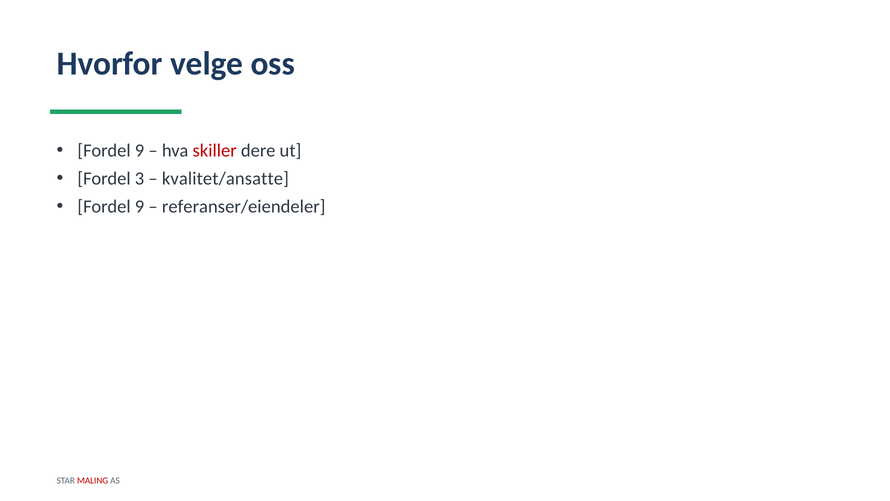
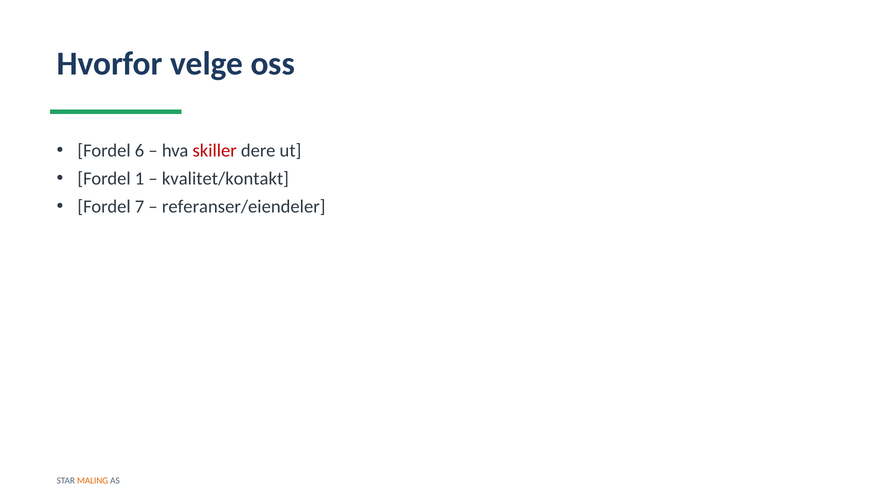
9 at (140, 151): 9 -> 6
3: 3 -> 1
kvalitet/ansatte: kvalitet/ansatte -> kvalitet/kontakt
9 at (140, 206): 9 -> 7
MALING colour: red -> orange
